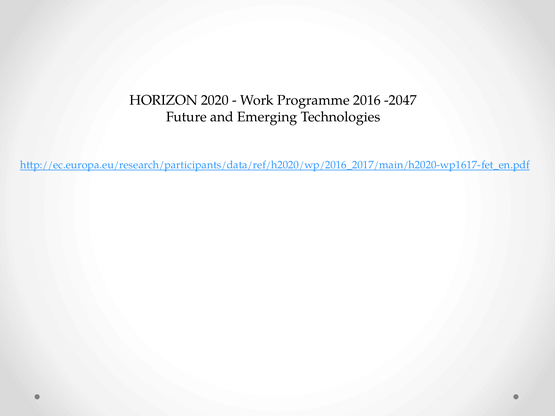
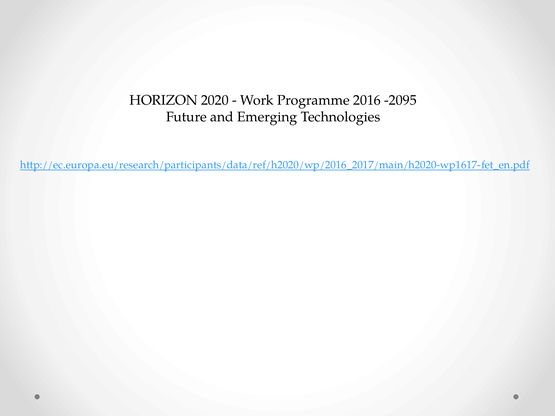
-2047: -2047 -> -2095
